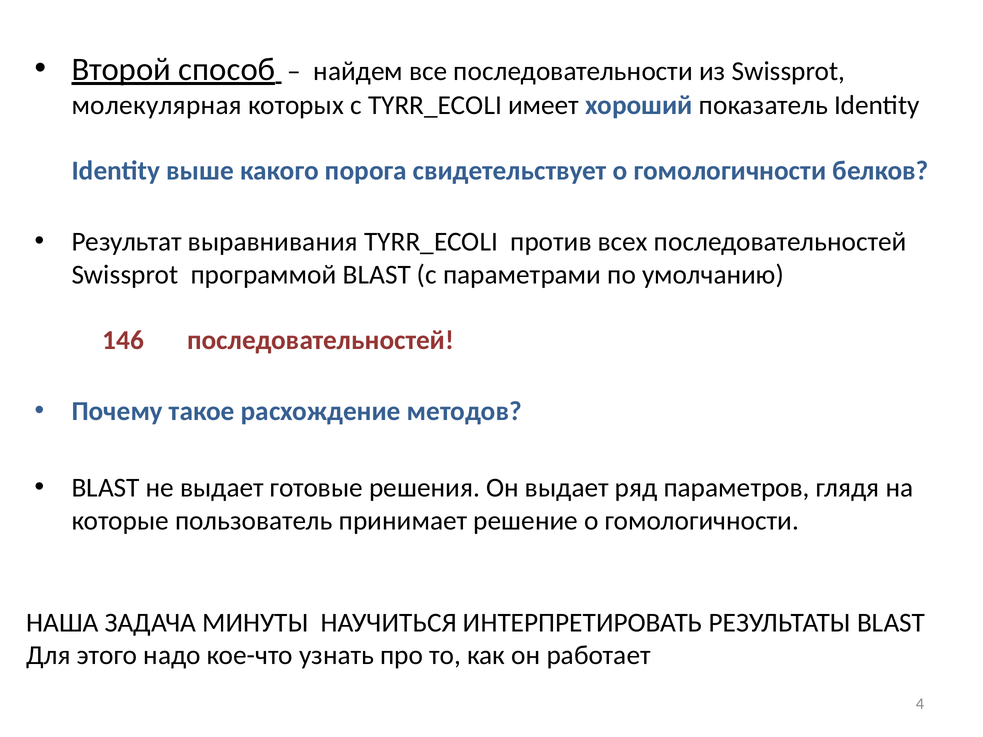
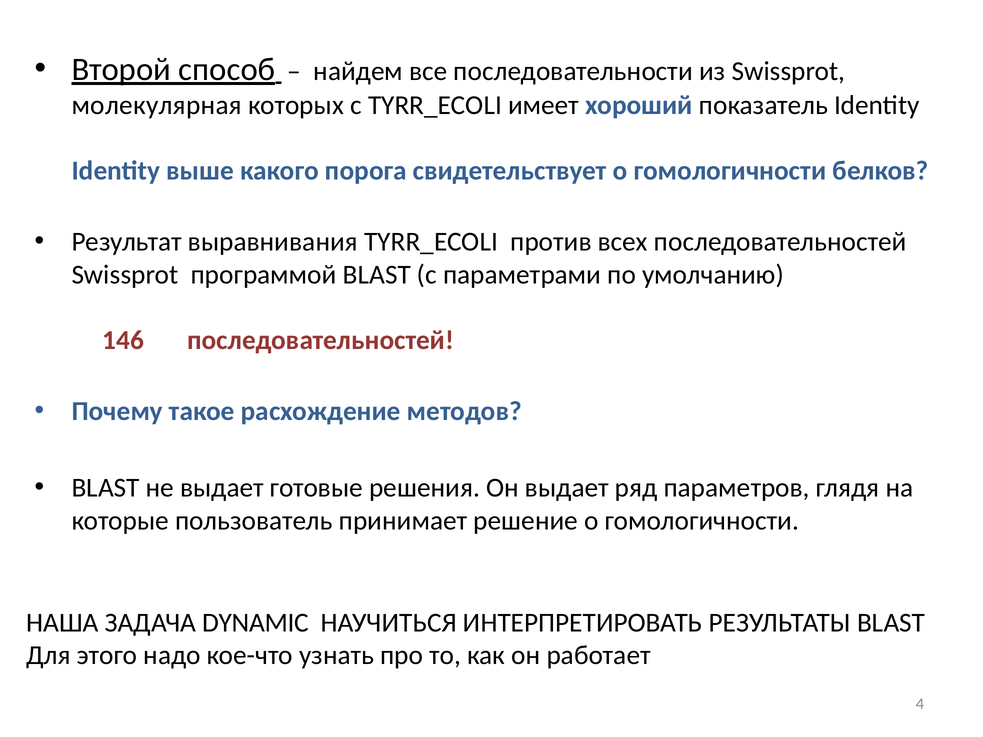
МИНУТЫ: МИНУТЫ -> DYNAMIC
